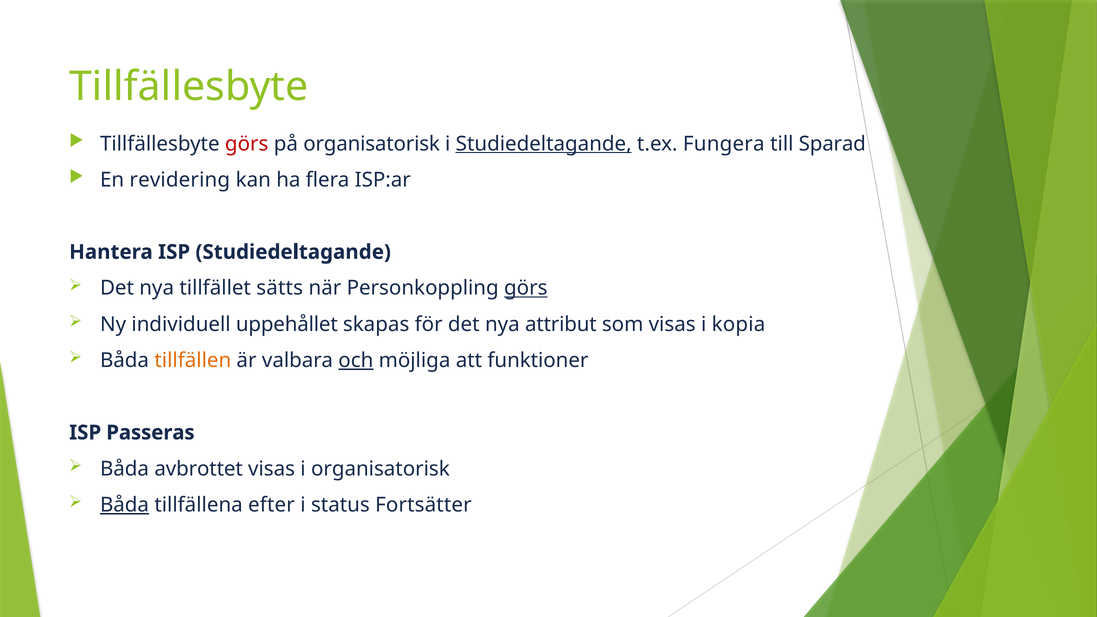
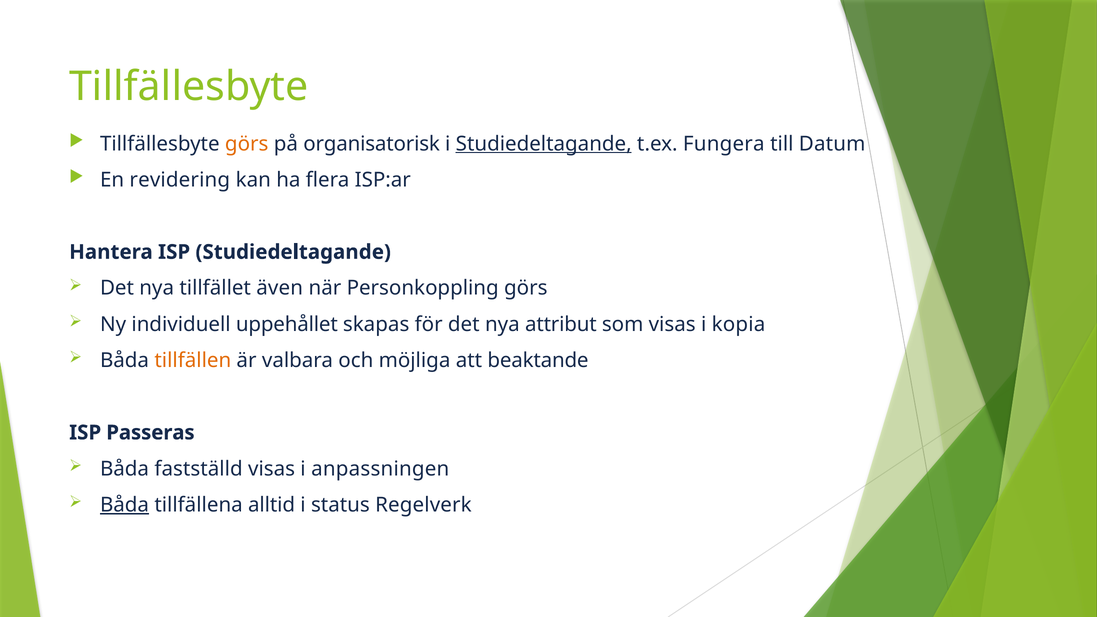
görs at (247, 144) colour: red -> orange
Sparad: Sparad -> Datum
sätts: sätts -> även
görs at (526, 288) underline: present -> none
och underline: present -> none
funktioner: funktioner -> beaktande
avbrottet: avbrottet -> fastställd
i organisatorisk: organisatorisk -> anpassningen
efter: efter -> alltid
Fortsätter: Fortsätter -> Regelverk
